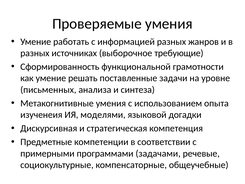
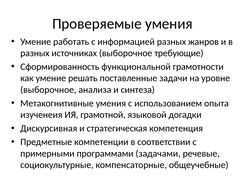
письменных at (48, 90): письменных -> выборочное
моделями: моделями -> грамотной
